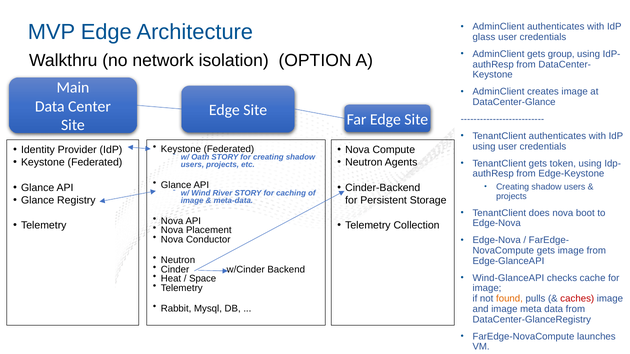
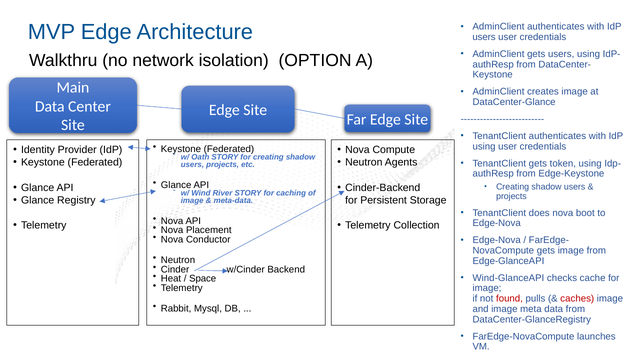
glass at (484, 37): glass -> users
gets group: group -> users
found colour: orange -> red
